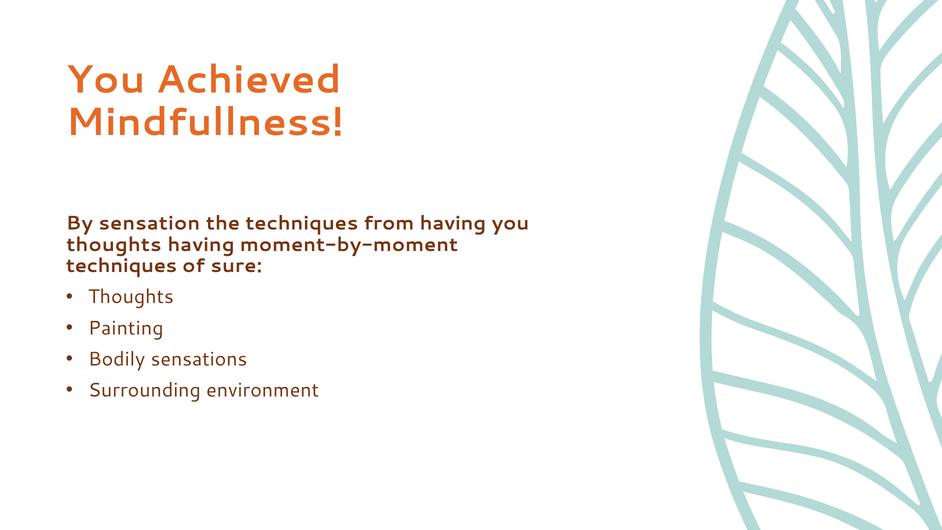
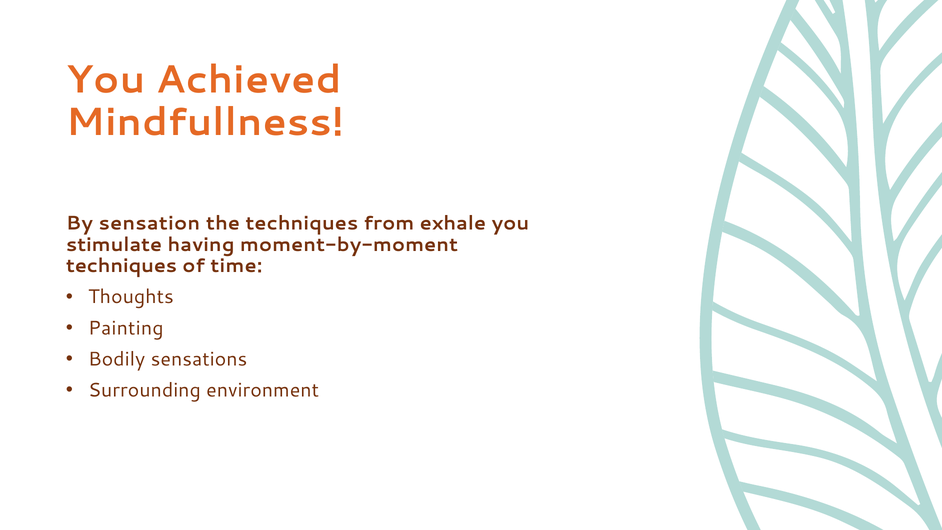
from having: having -> exhale
thoughts at (114, 245): thoughts -> stimulate
sure: sure -> time
